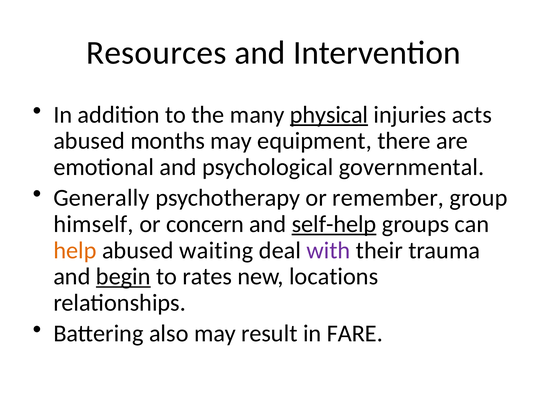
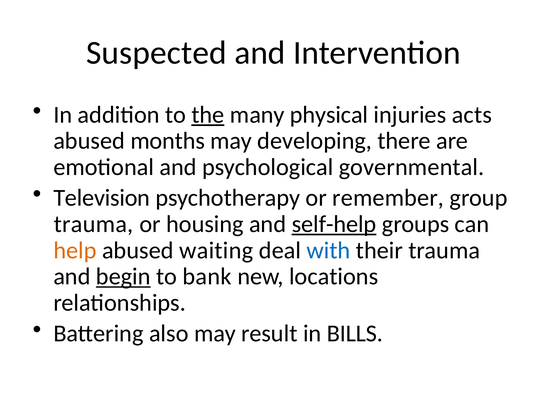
Resources: Resources -> Suspected
the underline: none -> present
physical underline: present -> none
equipment: equipment -> developing
Generally: Generally -> Television
himself at (94, 224): himself -> trauma
concern: concern -> housing
with colour: purple -> blue
rates: rates -> bank
FARE: FARE -> BILLS
